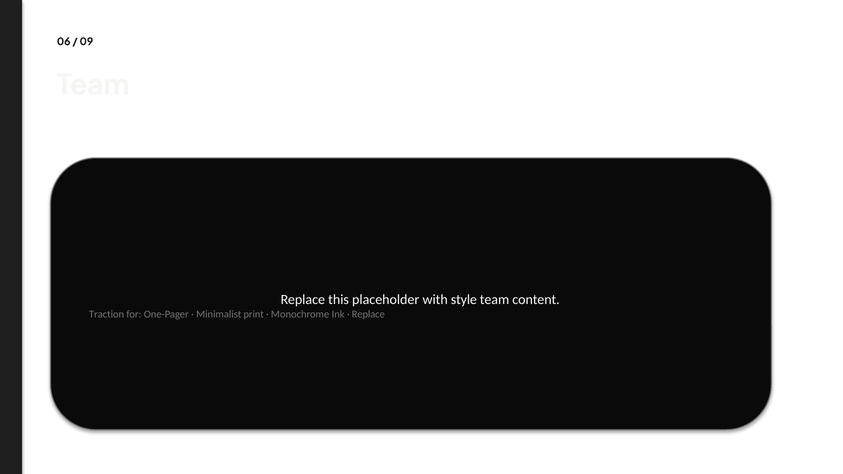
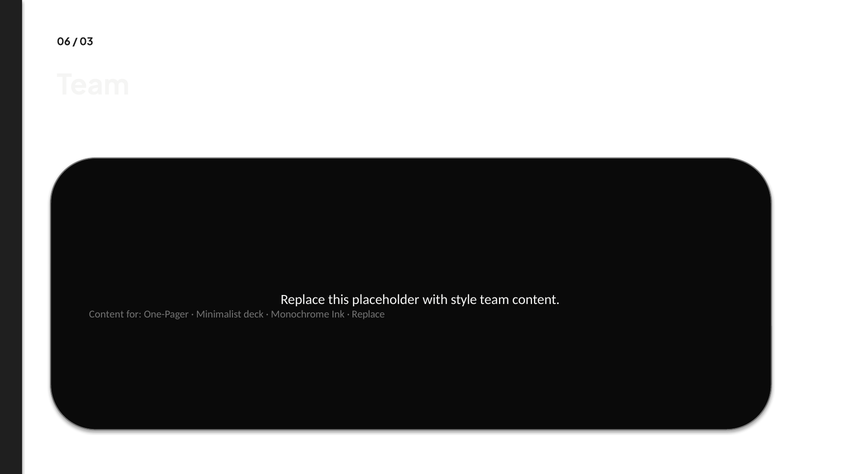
09: 09 -> 03
Traction at (107, 314): Traction -> Content
print: print -> deck
